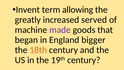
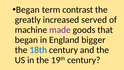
Invent at (28, 10): Invent -> Began
allowing: allowing -> contrast
18th colour: orange -> blue
